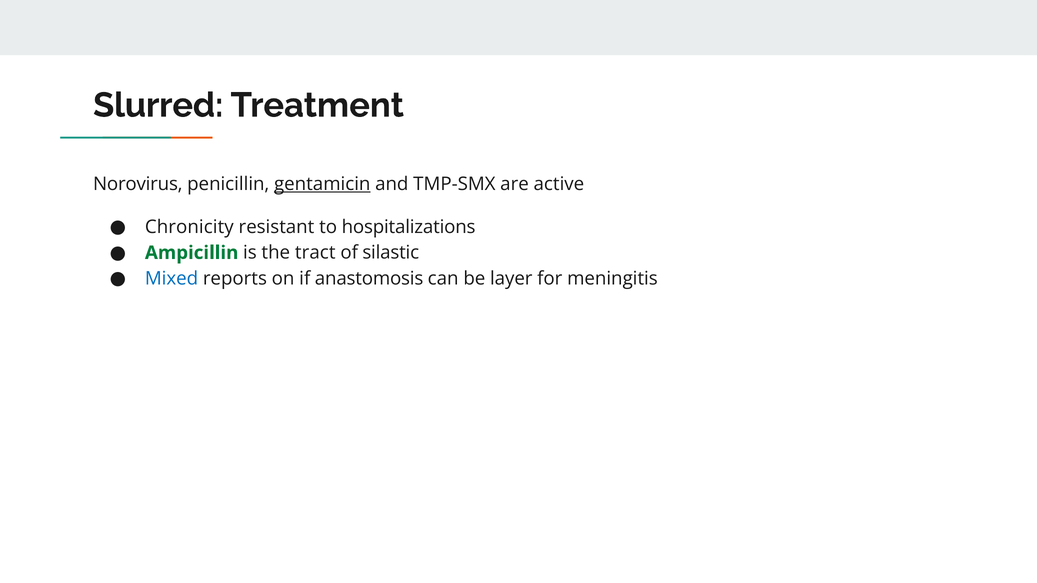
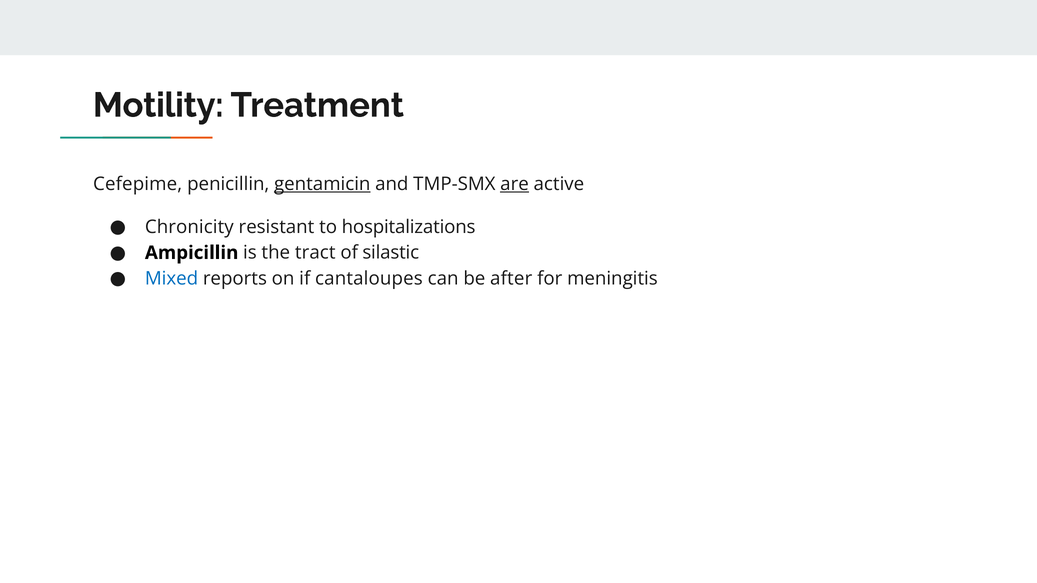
Slurred: Slurred -> Motility
Norovirus: Norovirus -> Cefepime
are underline: none -> present
Ampicillin colour: green -> black
anastomosis: anastomosis -> cantaloupes
layer: layer -> after
